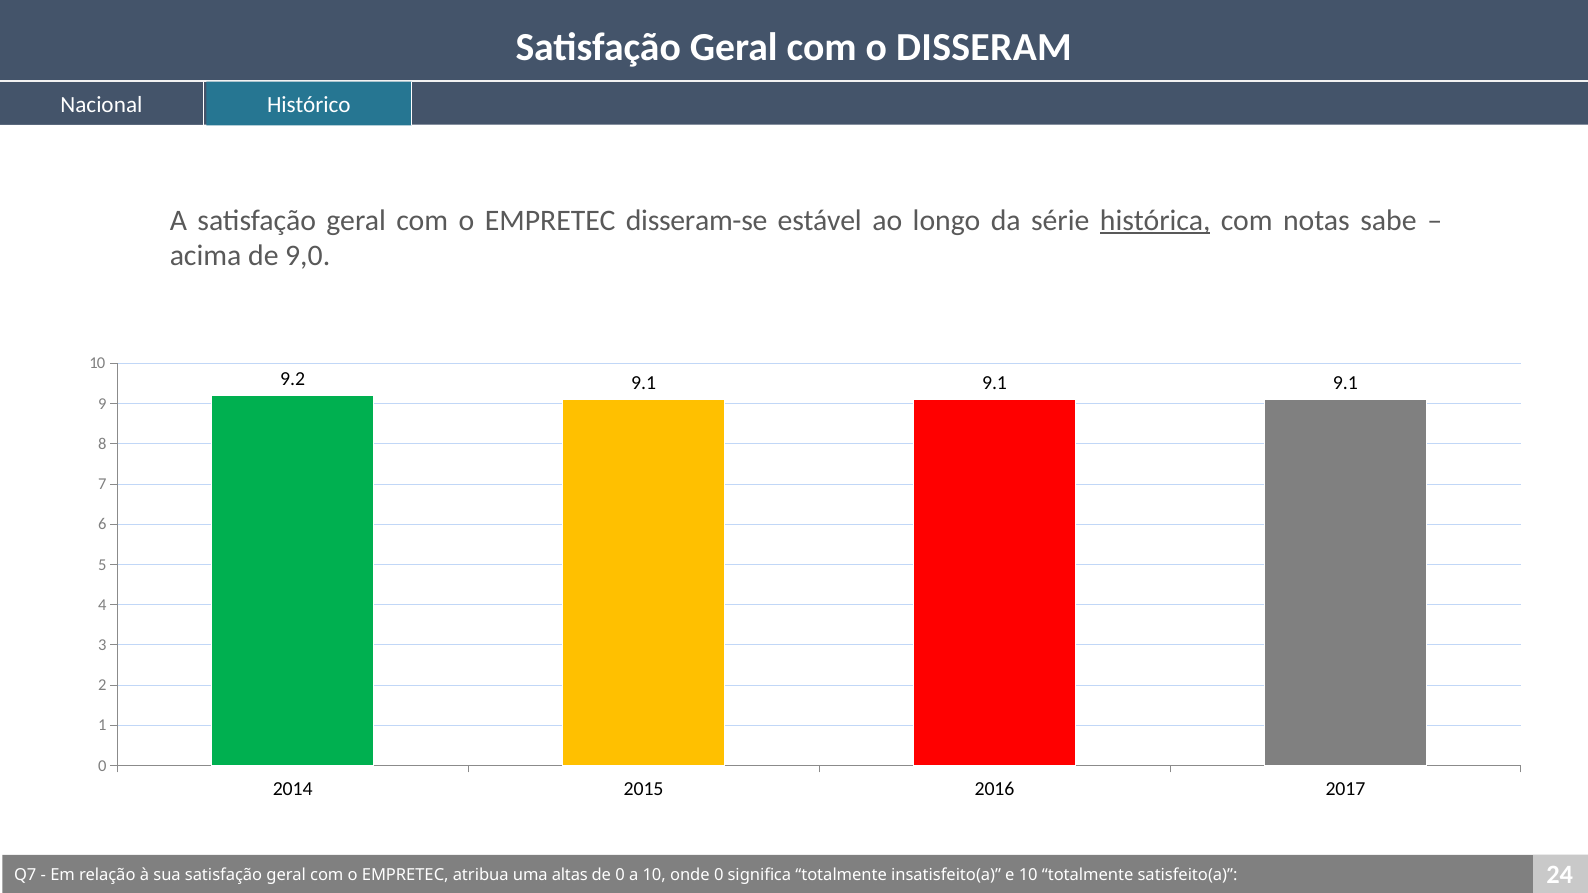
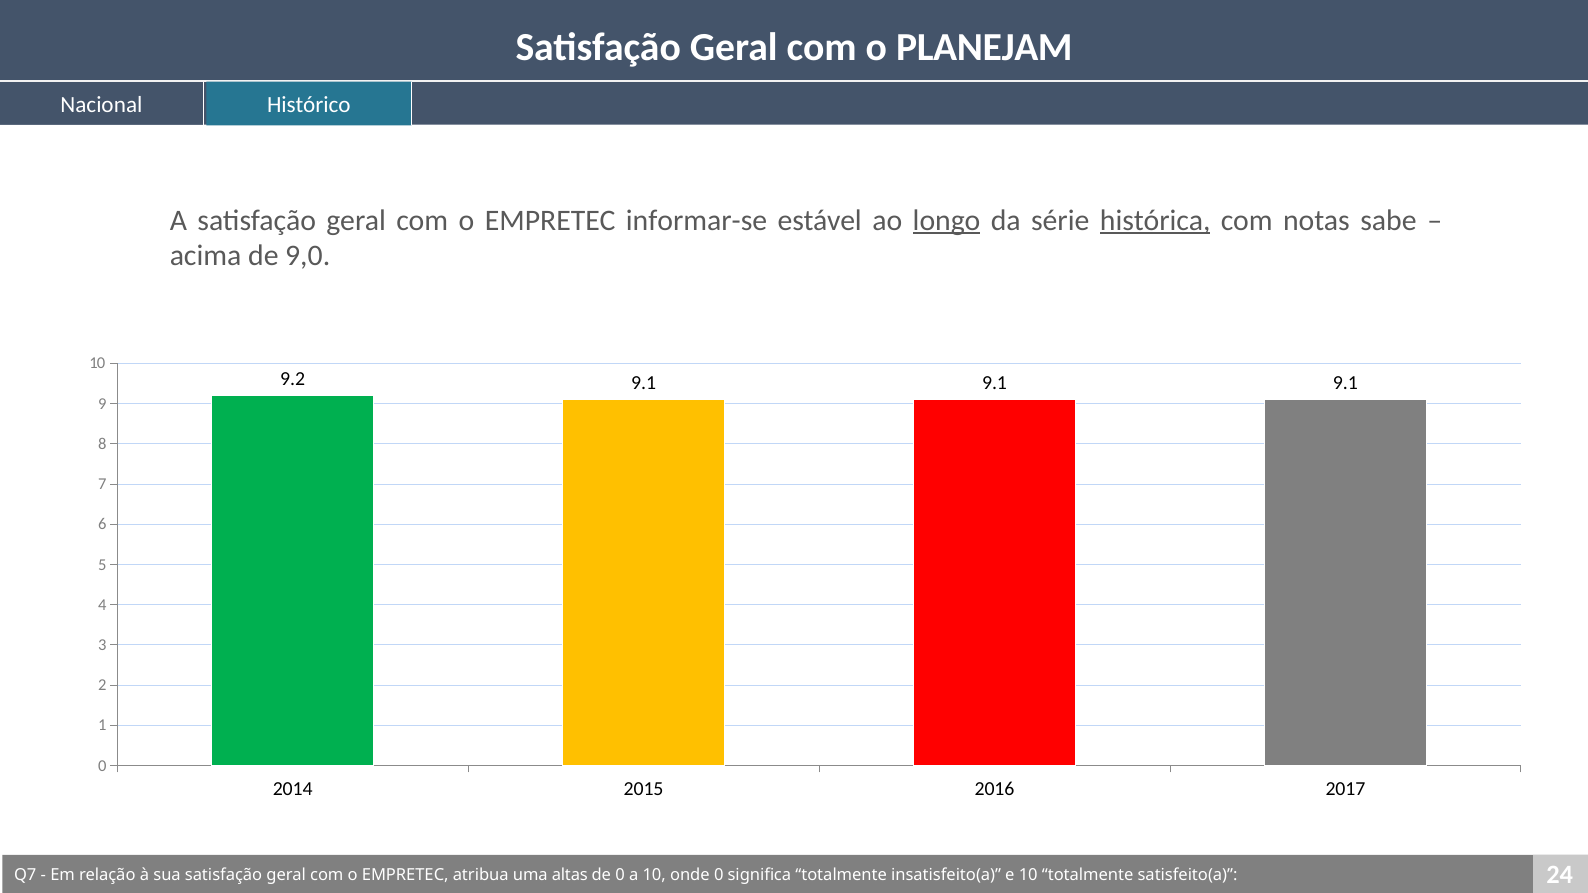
DISSERAM: DISSERAM -> PLANEJAM
disseram-se: disseram-se -> informar-se
longo underline: none -> present
